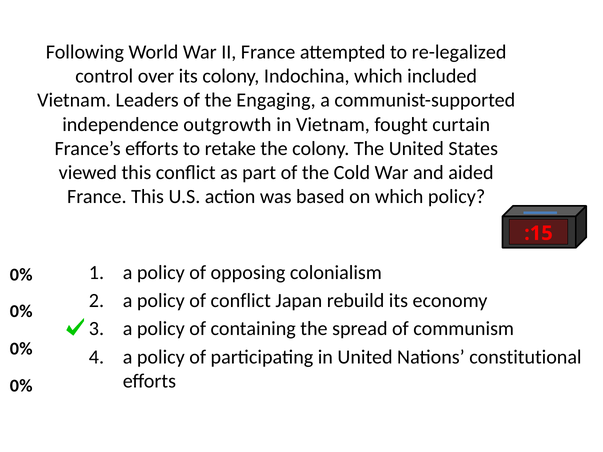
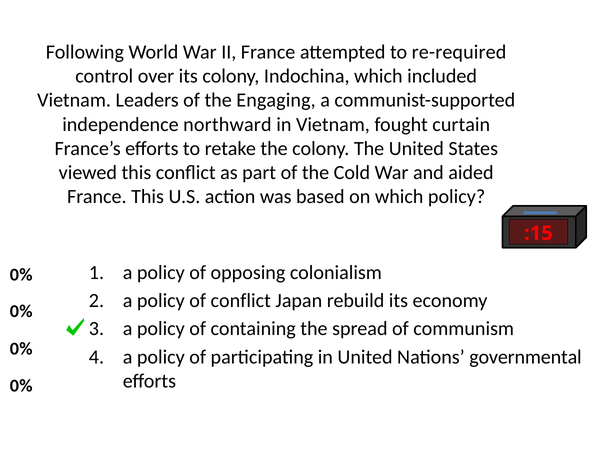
re-legalized: re-legalized -> re-required
outgrowth: outgrowth -> northward
constitutional: constitutional -> governmental
